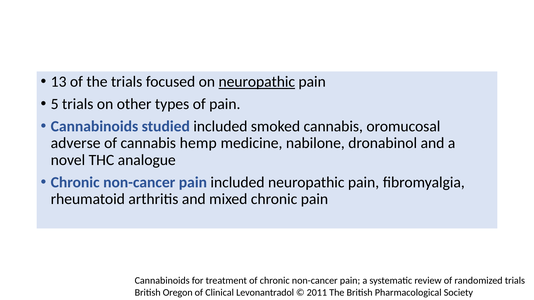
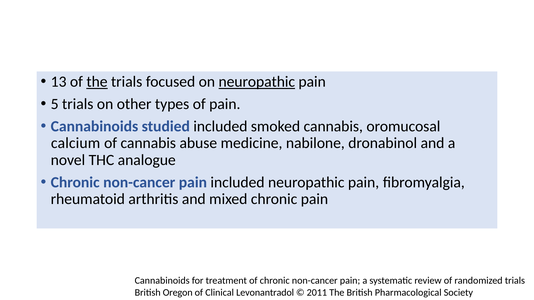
the at (97, 82) underline: none -> present
adverse: adverse -> calcium
hemp: hemp -> abuse
